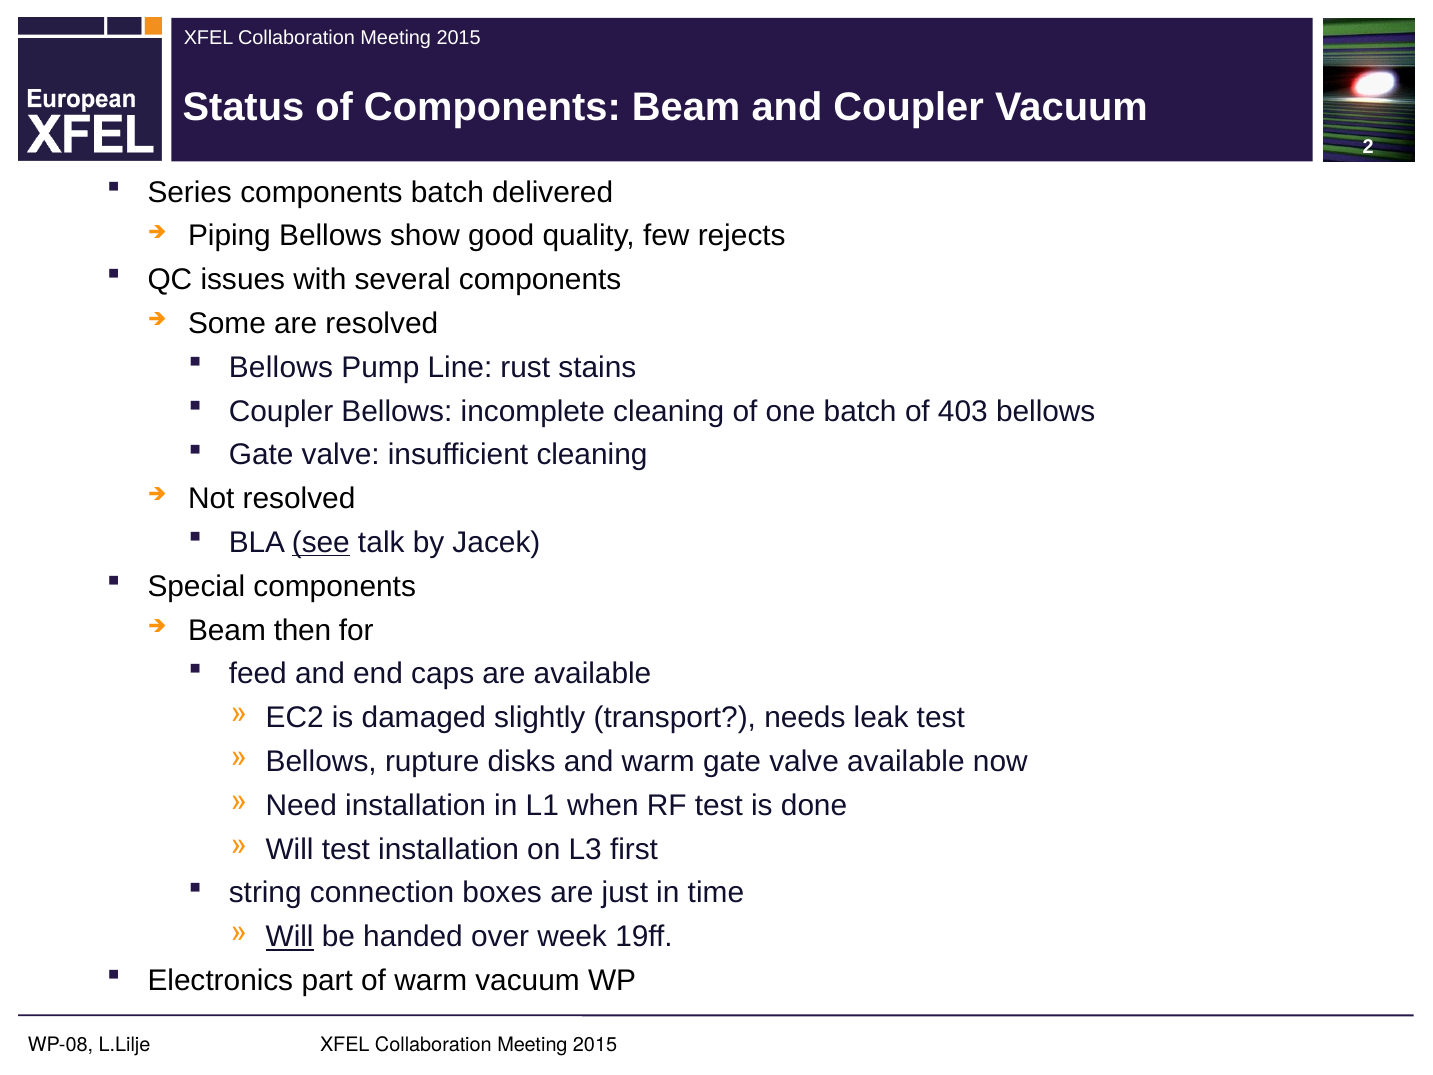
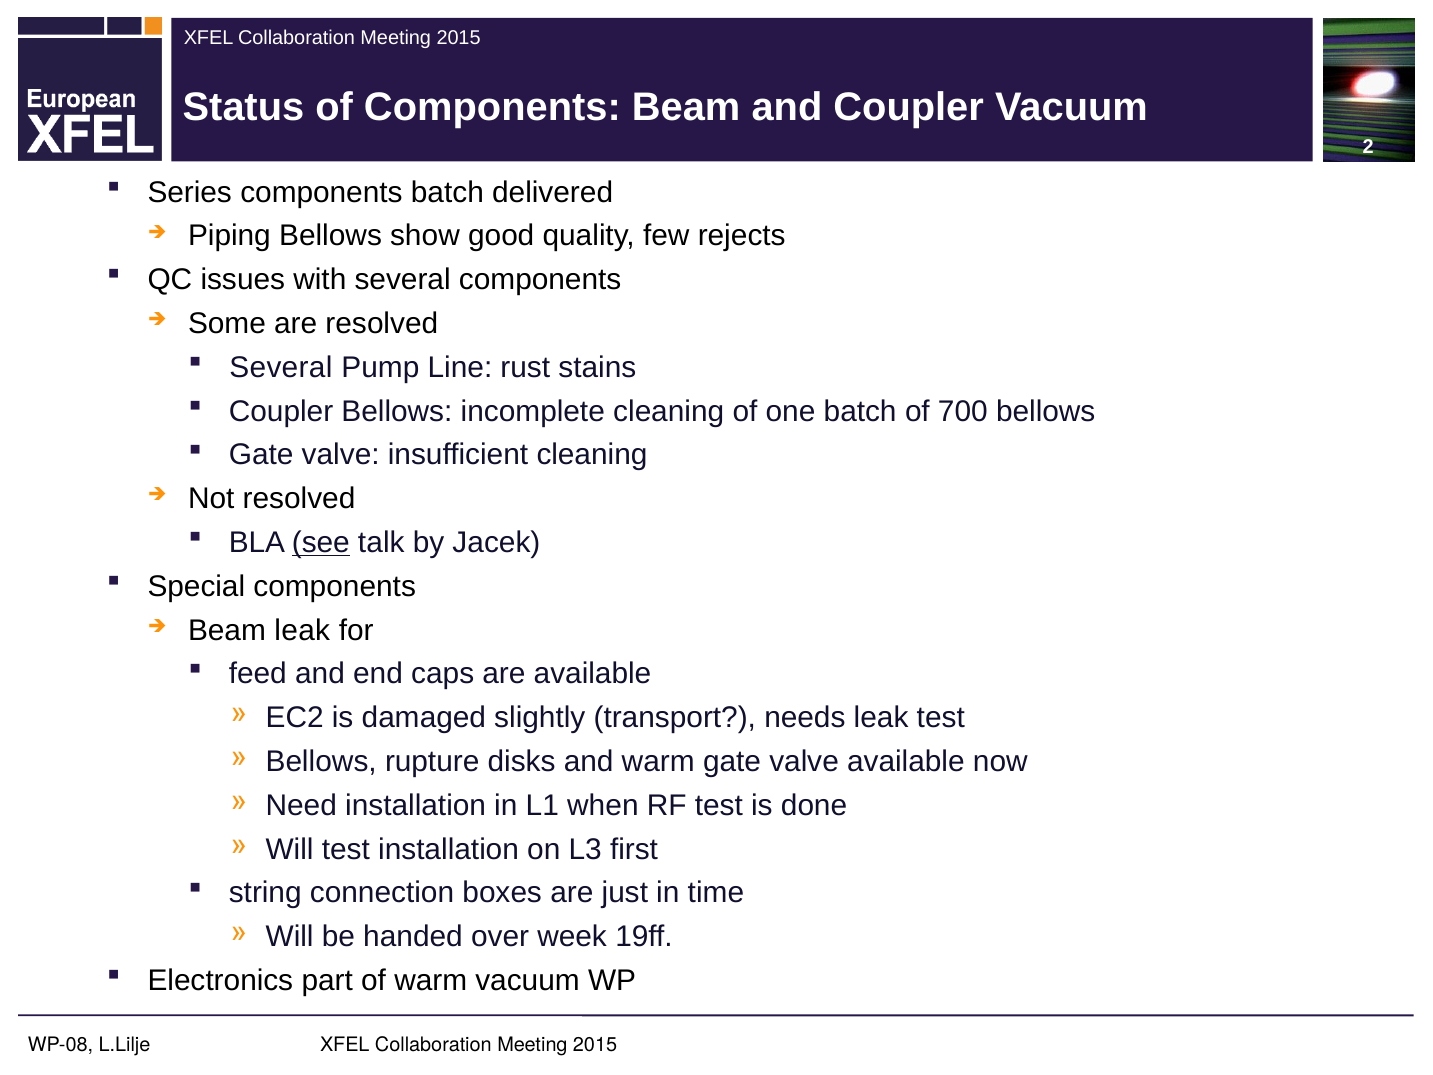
Bellows at (281, 367): Bellows -> Several
403: 403 -> 700
Beam then: then -> leak
Will at (290, 937) underline: present -> none
